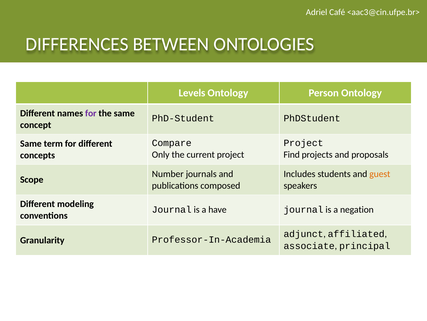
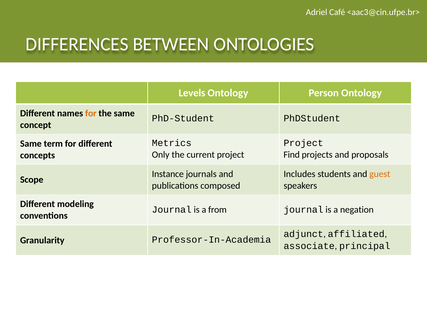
for at (91, 113) colour: purple -> orange
Compare: Compare -> Metrics
Number: Number -> Instance
have: have -> from
